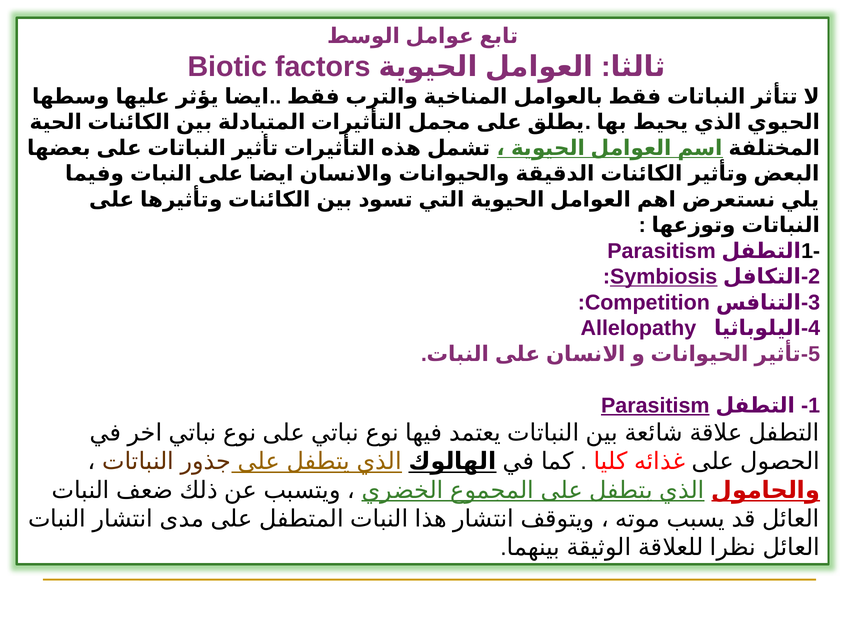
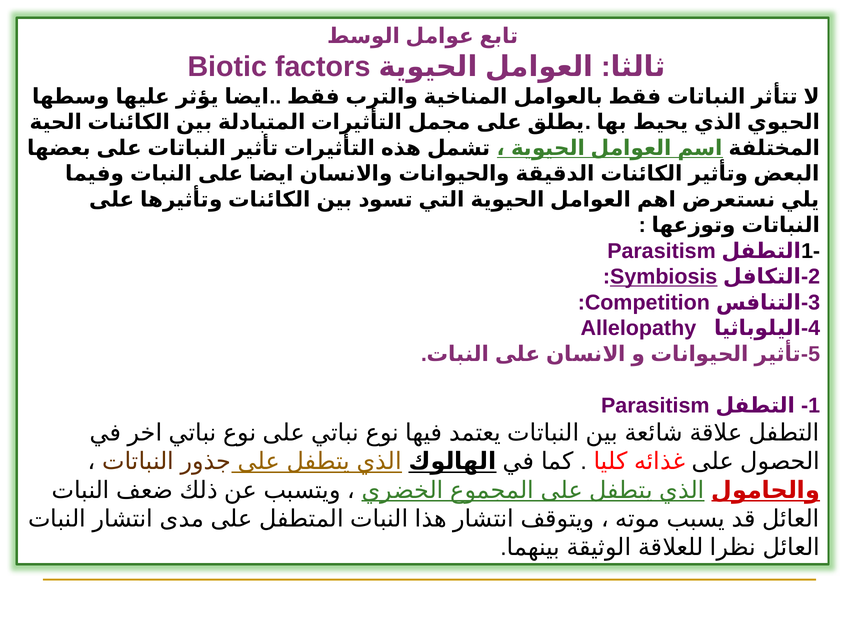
Parasitism at (655, 406) underline: present -> none
